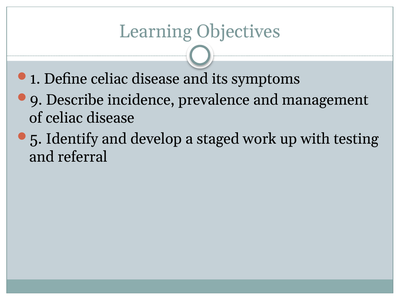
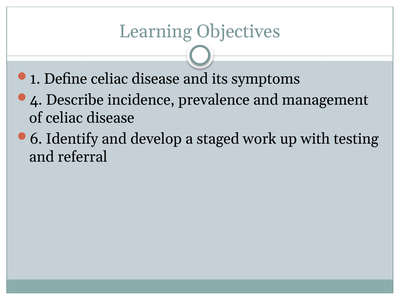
9: 9 -> 4
5: 5 -> 6
